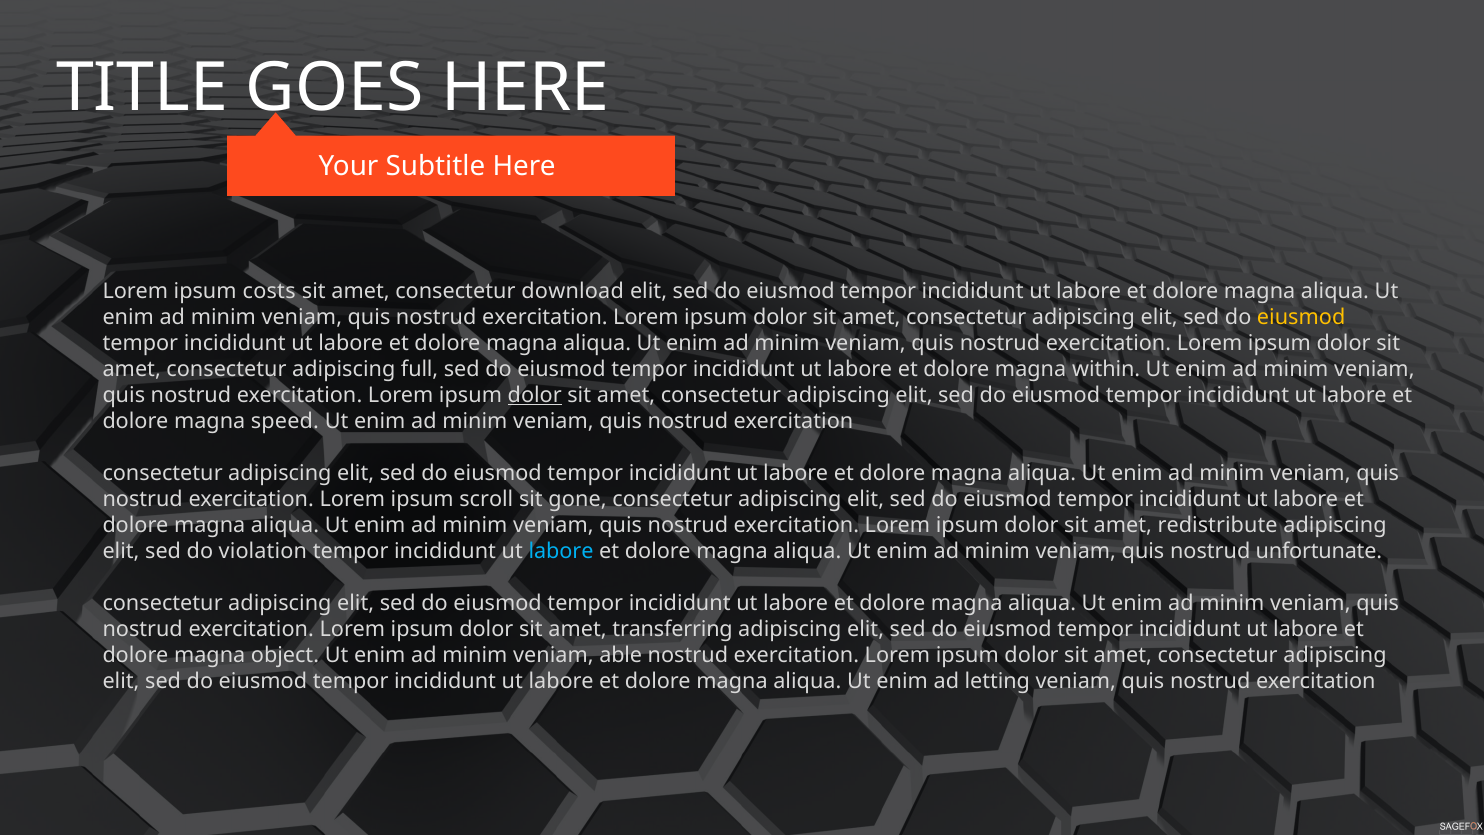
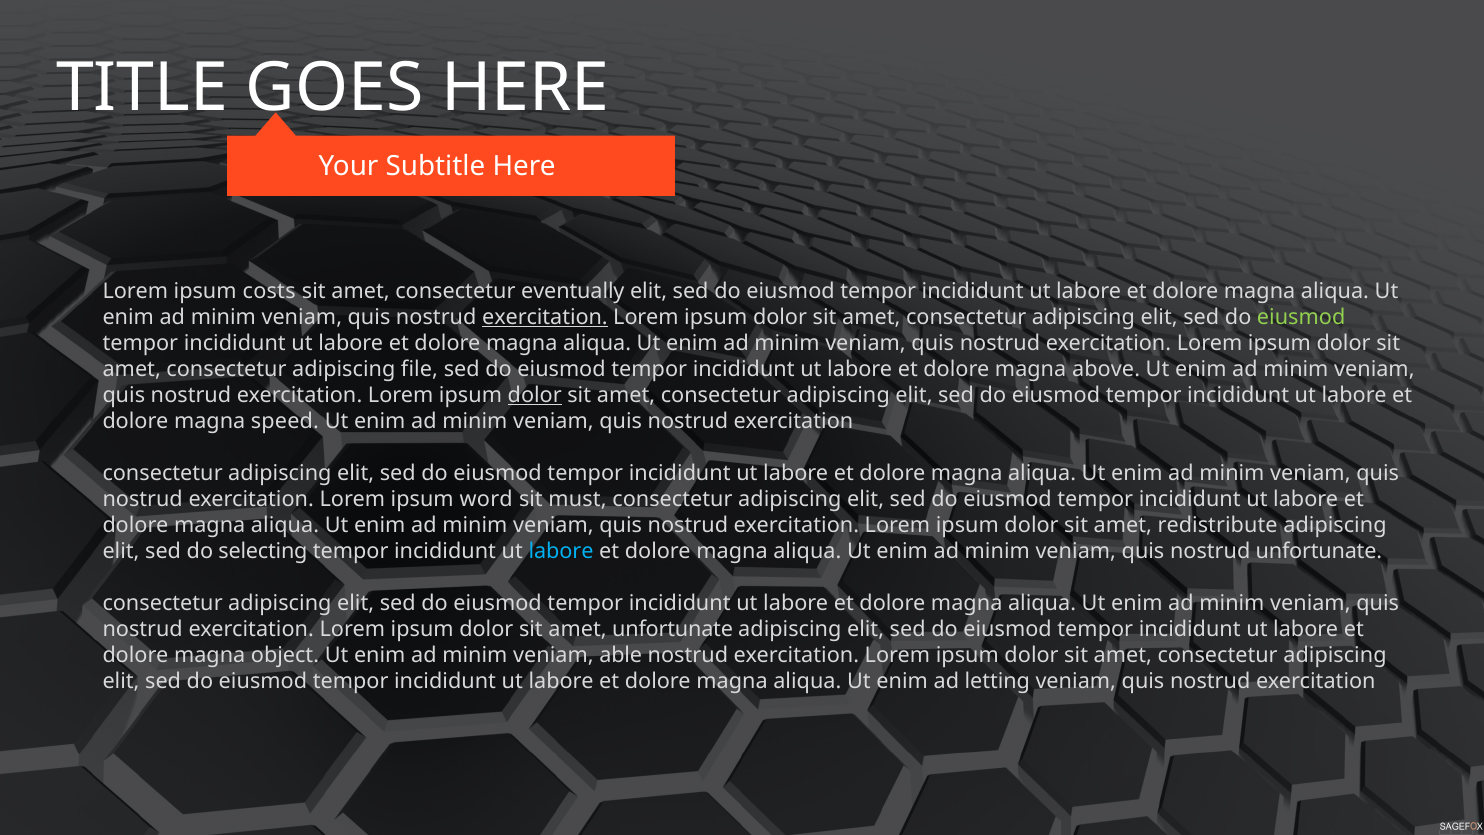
download: download -> eventually
exercitation at (545, 317) underline: none -> present
eiusmod at (1301, 317) colour: yellow -> light green
full: full -> file
within: within -> above
scroll: scroll -> word
gone: gone -> must
violation: violation -> selecting
amet transferring: transferring -> unfortunate
